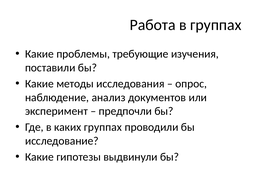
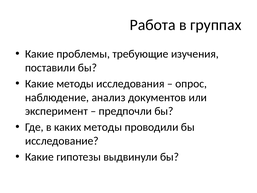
каких группах: группах -> методы
